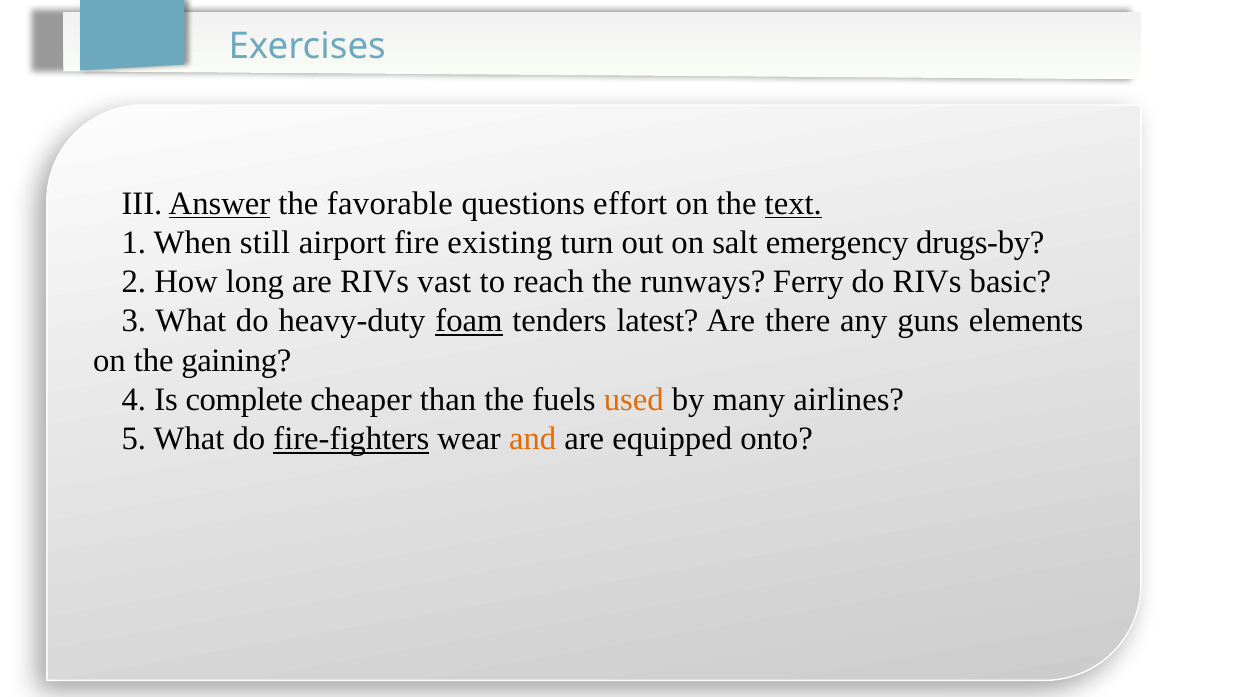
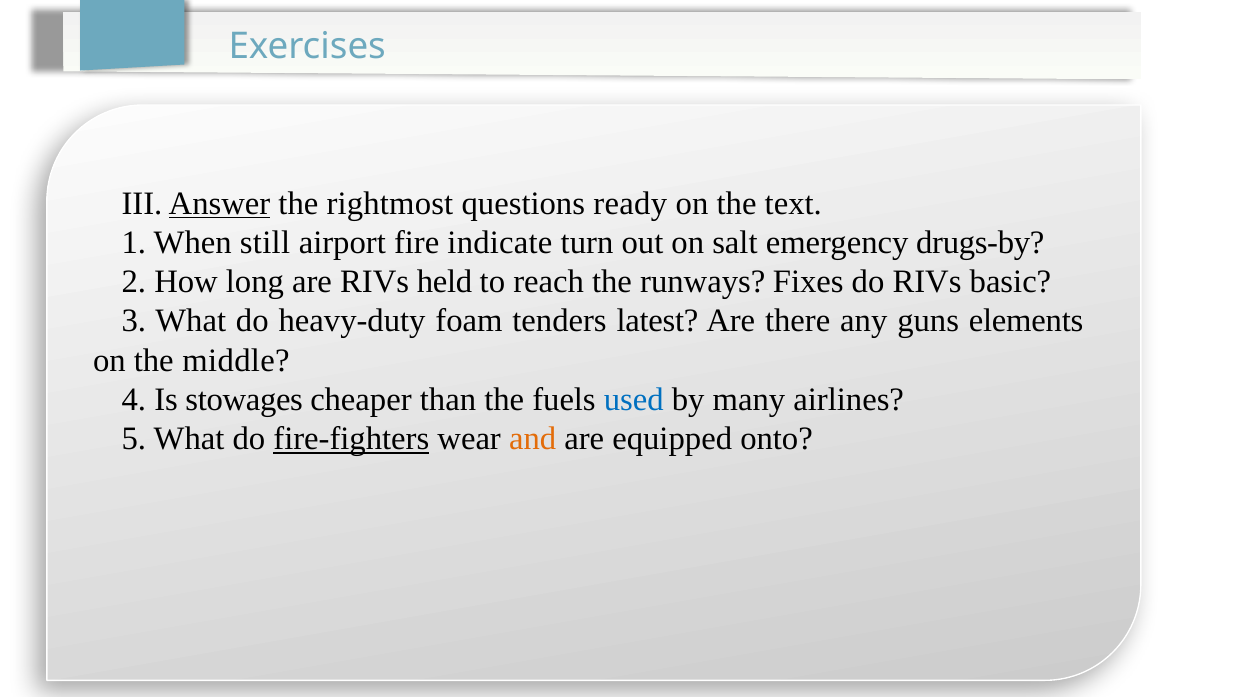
favorable: favorable -> rightmost
effort: effort -> ready
text underline: present -> none
existing: existing -> indicate
vast: vast -> held
Ferry: Ferry -> Fixes
foam underline: present -> none
gaining: gaining -> middle
complete: complete -> stowages
used colour: orange -> blue
